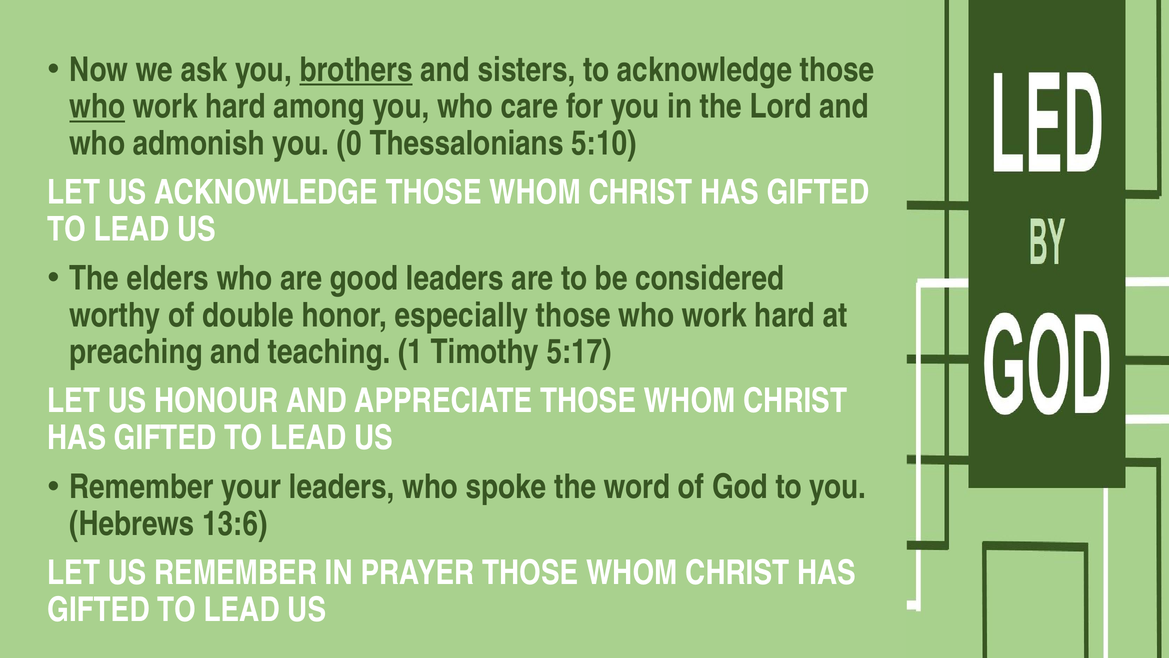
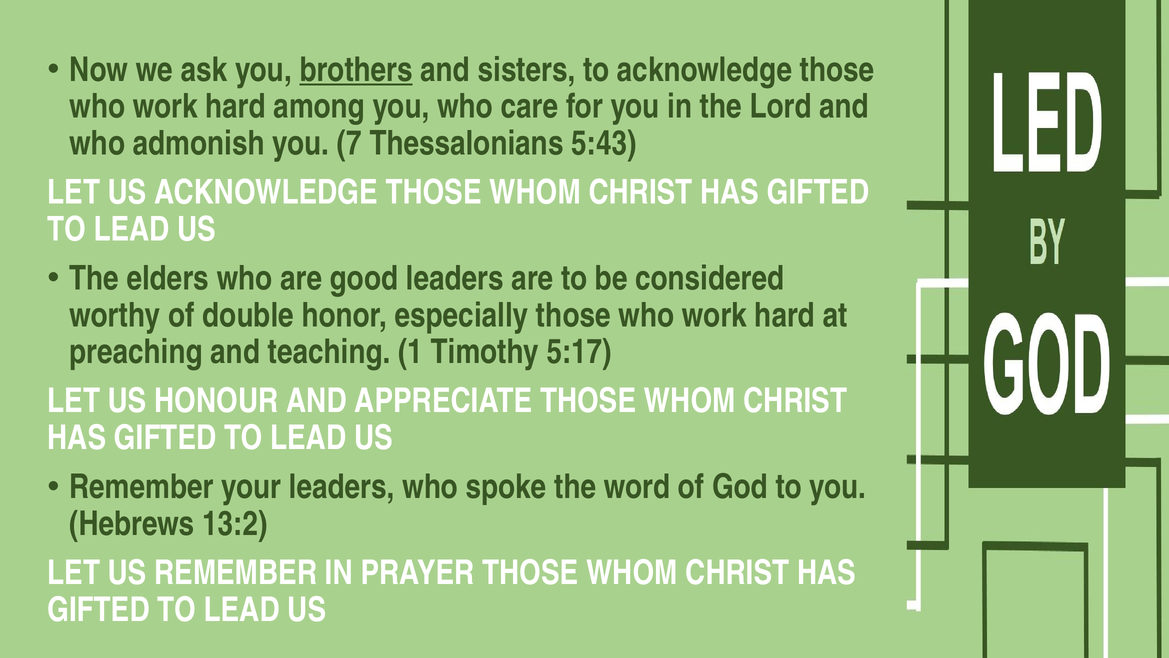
who at (97, 107) underline: present -> none
0: 0 -> 7
5:10: 5:10 -> 5:43
13:6: 13:6 -> 13:2
